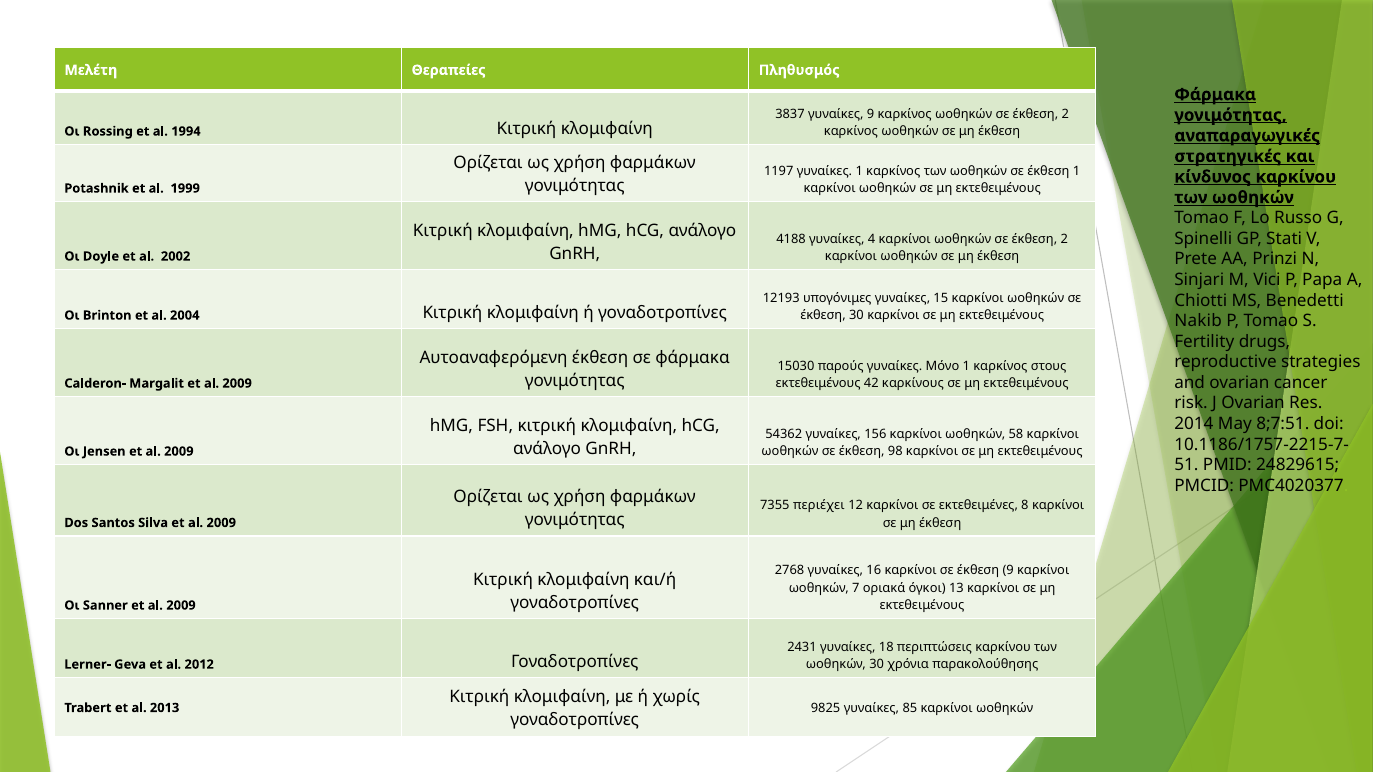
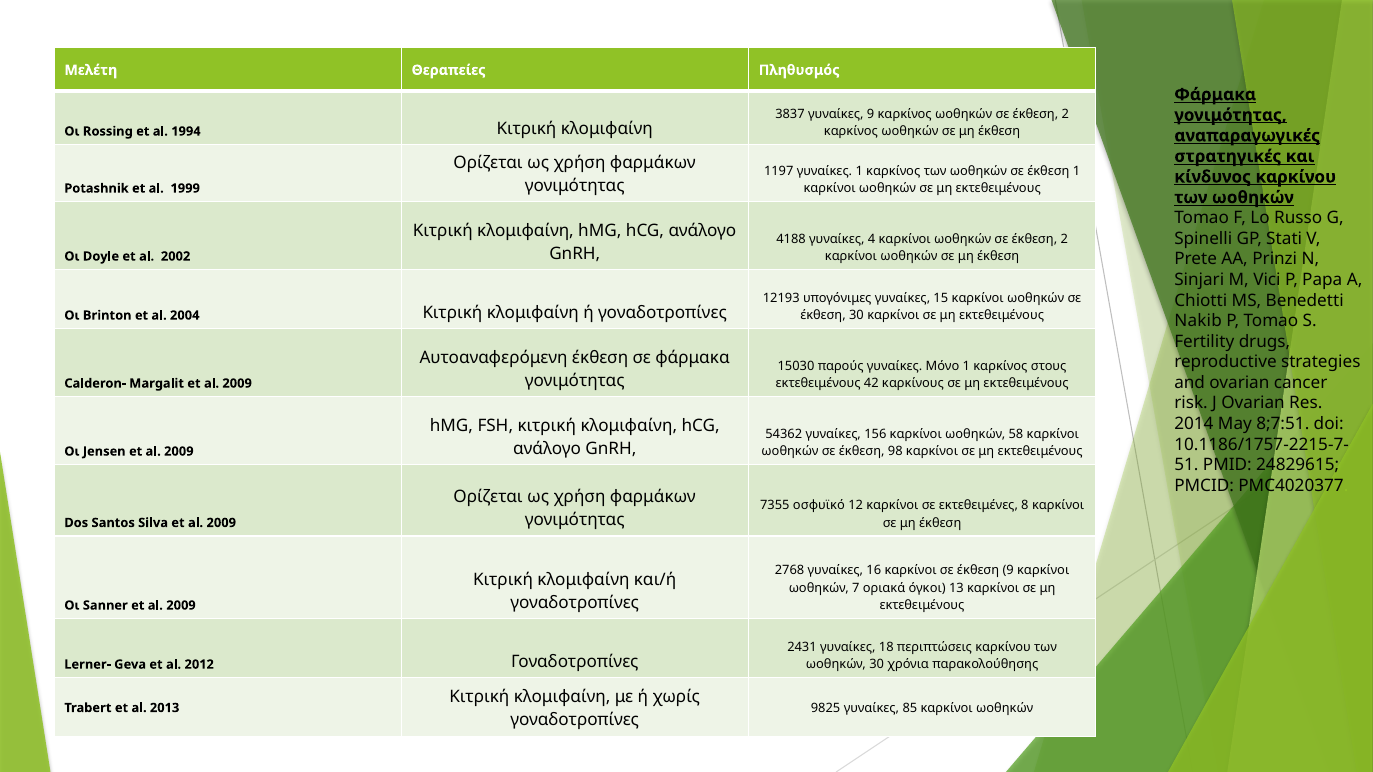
περιέχει: περιέχει -> οσφυϊκό
